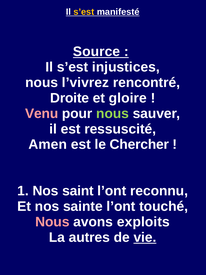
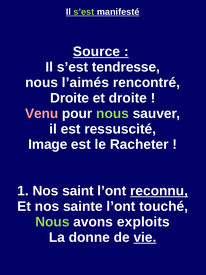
s’est at (84, 12) colour: yellow -> light green
injustices: injustices -> tendresse
l’vivrez: l’vivrez -> l’aimés
et gloire: gloire -> droite
Amen: Amen -> Image
Chercher: Chercher -> Racheter
reconnu underline: none -> present
Nous at (52, 222) colour: pink -> light green
autres: autres -> donne
